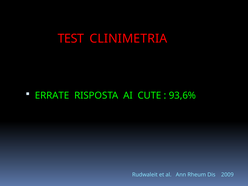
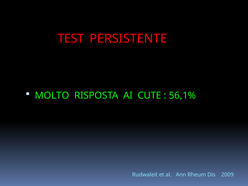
CLINIMETRIA: CLINIMETRIA -> PERSISTENTE
ERRATE: ERRATE -> MOLTO
93,6%: 93,6% -> 56,1%
